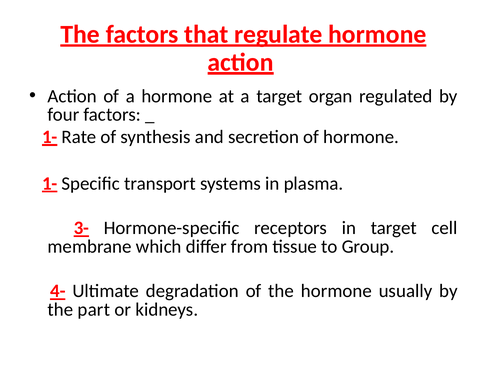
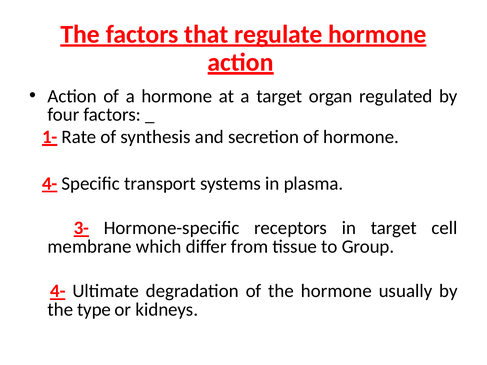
1- at (50, 184): 1- -> 4-
part: part -> type
